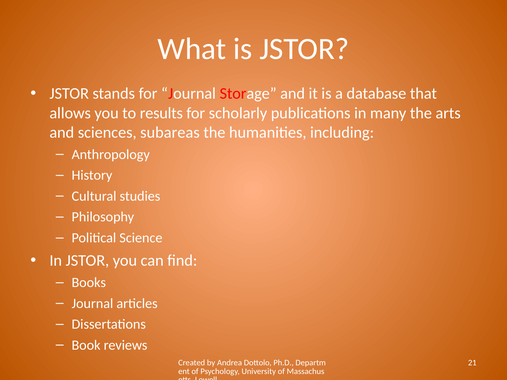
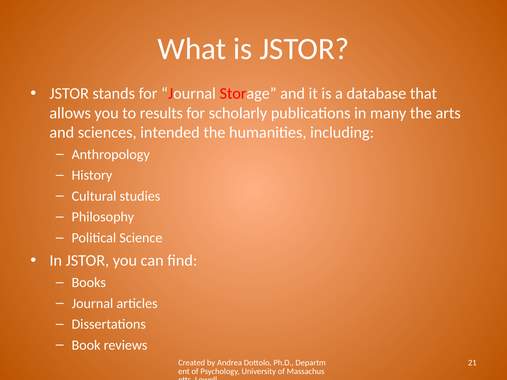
subareas: subareas -> intended
